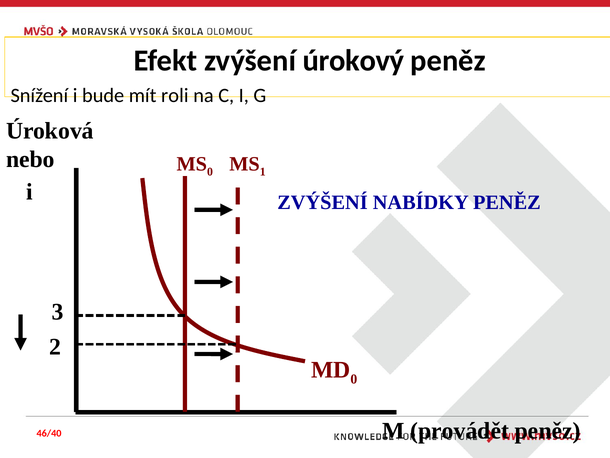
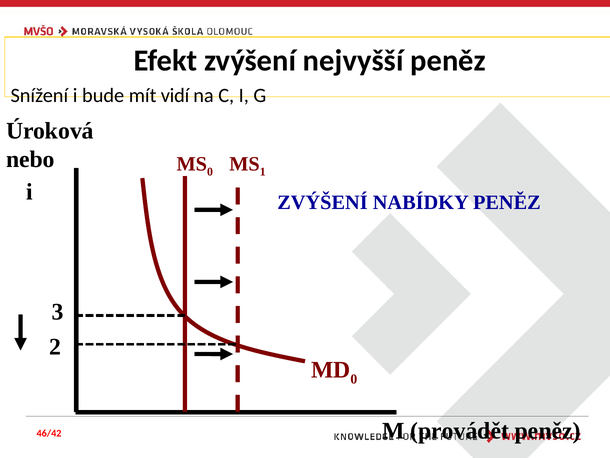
úrokový: úrokový -> nejvyšší
roli: roli -> vidí
46/40: 46/40 -> 46/42
